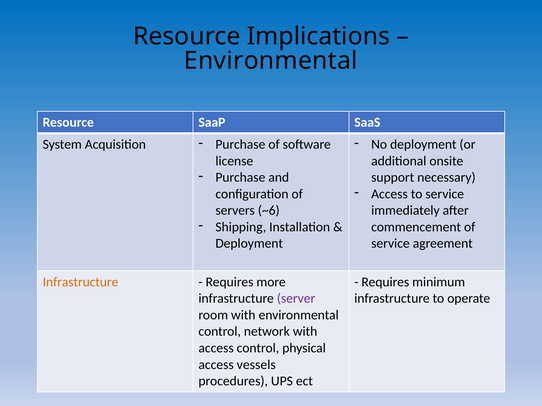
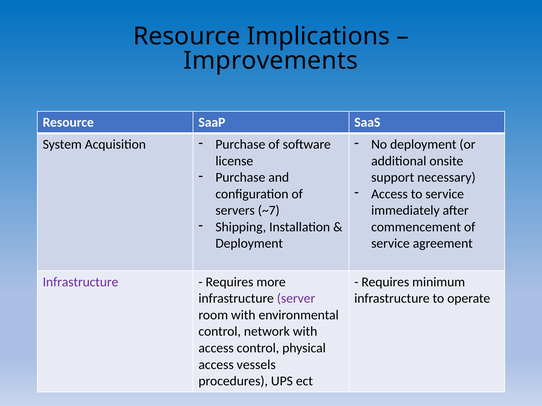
Environmental at (271, 61): Environmental -> Improvements
~6: ~6 -> ~7
Infrastructure at (81, 282) colour: orange -> purple
